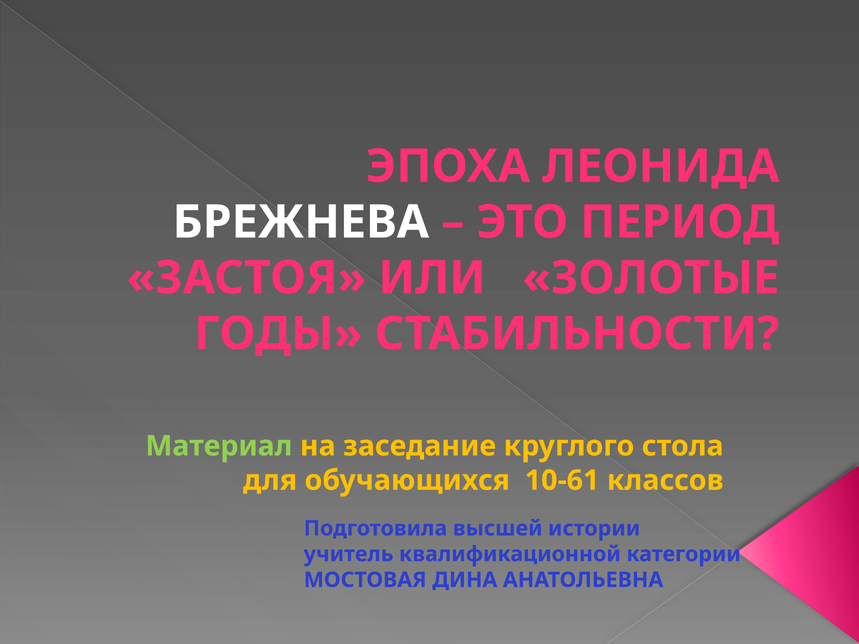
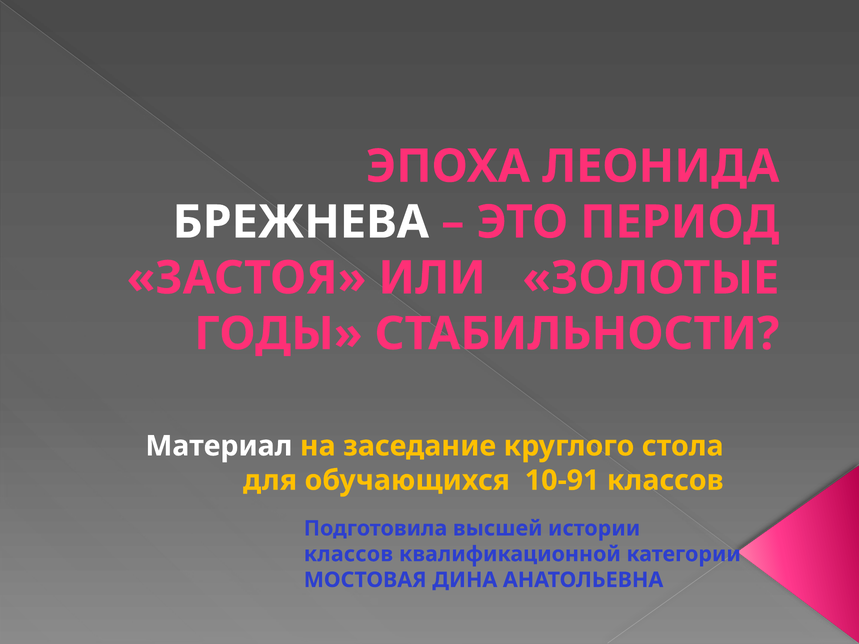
Материал colour: light green -> white
10-61: 10-61 -> 10-91
учитель at (349, 554): учитель -> классов
